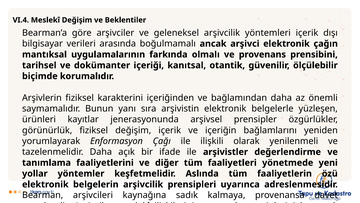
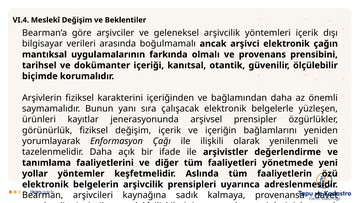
arşivistin: arşivistin -> çalışacak
